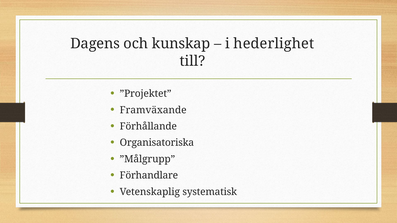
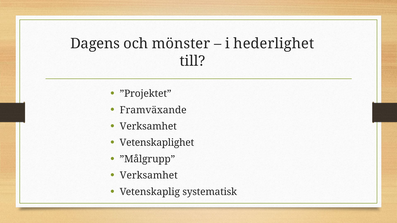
kunskap: kunskap -> mönster
Förhållande at (148, 127): Förhållande -> Verksamhet
Organisatoriska: Organisatoriska -> Vetenskaplighet
Förhandlare at (149, 176): Förhandlare -> Verksamhet
